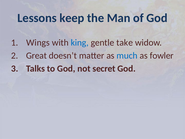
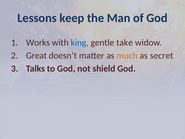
Wings: Wings -> Works
much colour: blue -> orange
fowler: fowler -> secret
secret: secret -> shield
